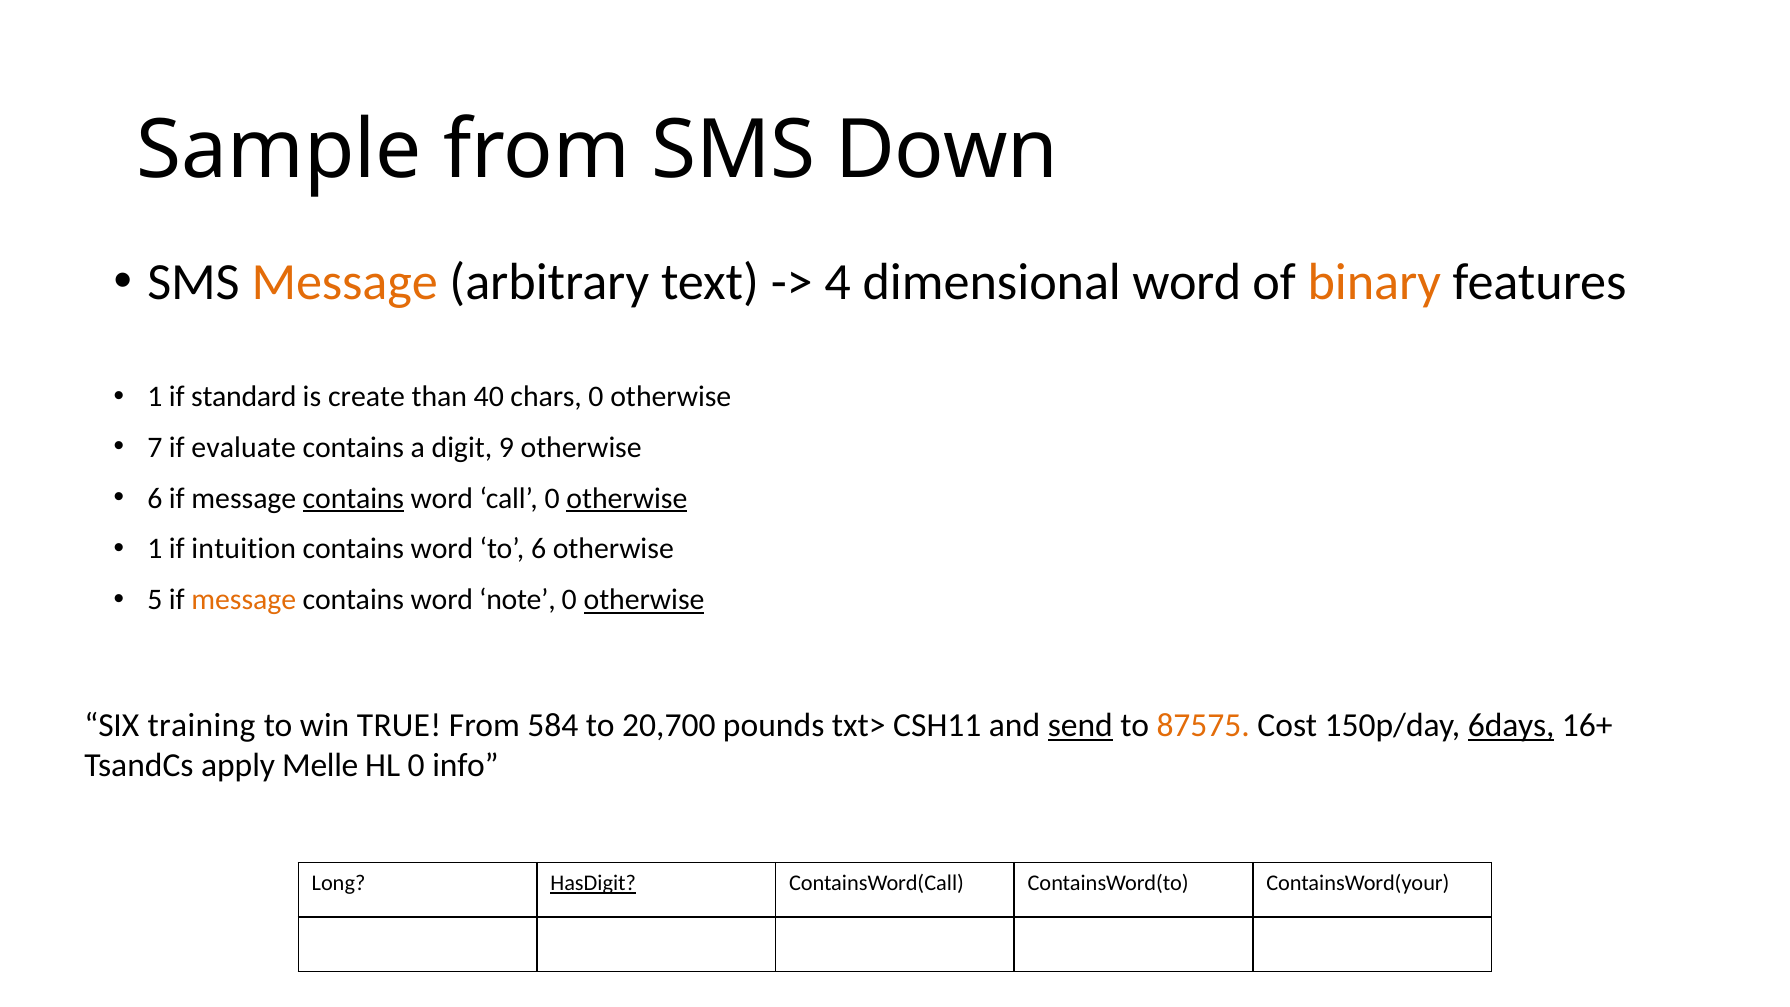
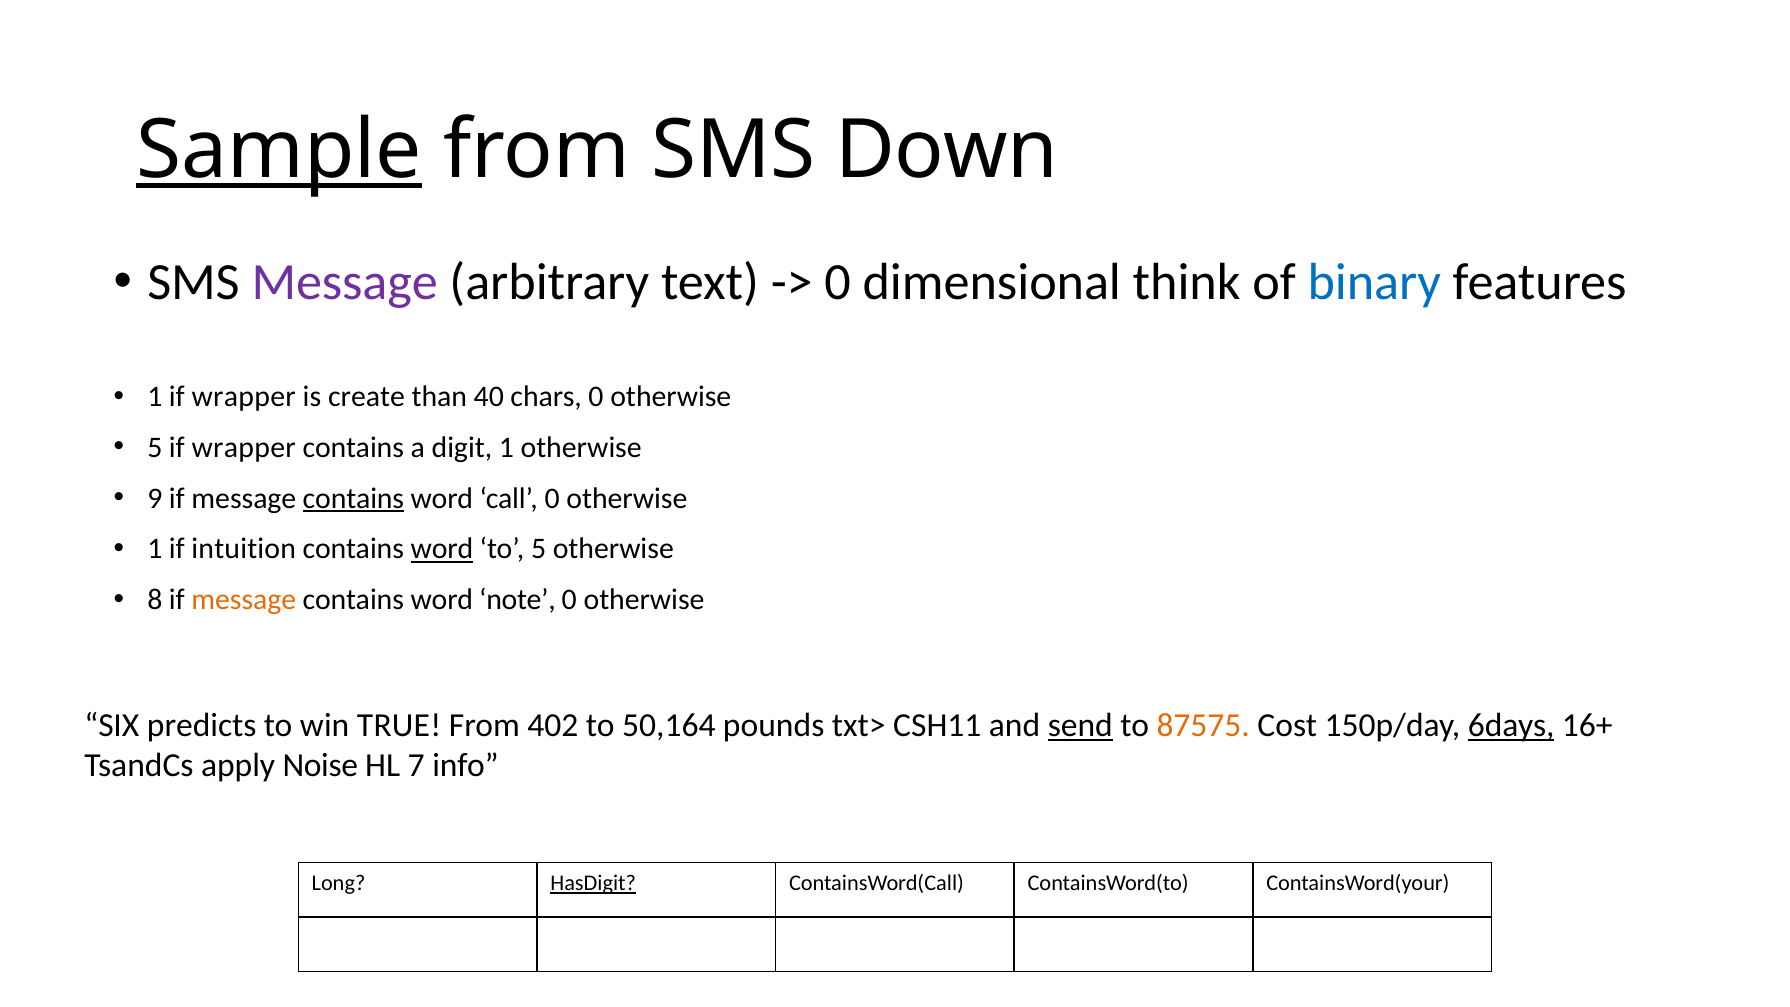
Sample underline: none -> present
Message at (345, 283) colour: orange -> purple
4 at (838, 283): 4 -> 0
dimensional word: word -> think
binary colour: orange -> blue
1 if standard: standard -> wrapper
7 at (155, 447): 7 -> 5
evaluate at (244, 447): evaluate -> wrapper
digit 9: 9 -> 1
6 at (155, 498): 6 -> 9
otherwise at (627, 498) underline: present -> none
word at (442, 549) underline: none -> present
to 6: 6 -> 5
5: 5 -> 8
otherwise at (644, 600) underline: present -> none
training: training -> predicts
584: 584 -> 402
20,700: 20,700 -> 50,164
Melle: Melle -> Noise
HL 0: 0 -> 7
